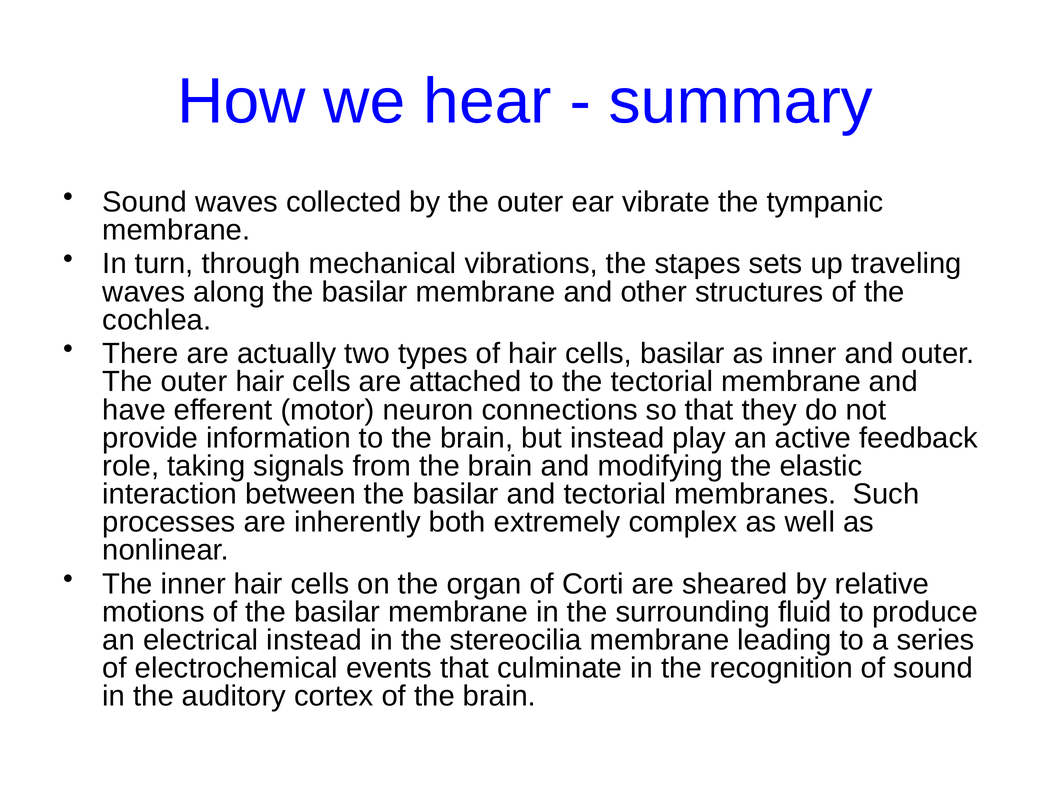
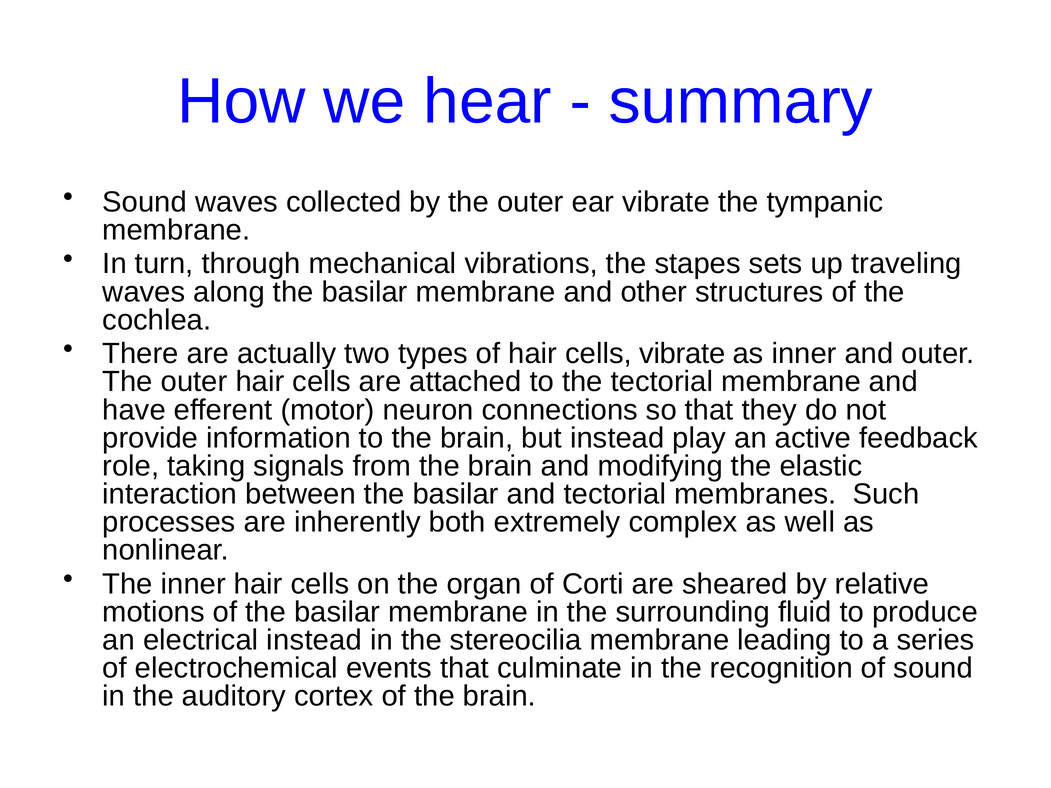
cells basilar: basilar -> vibrate
